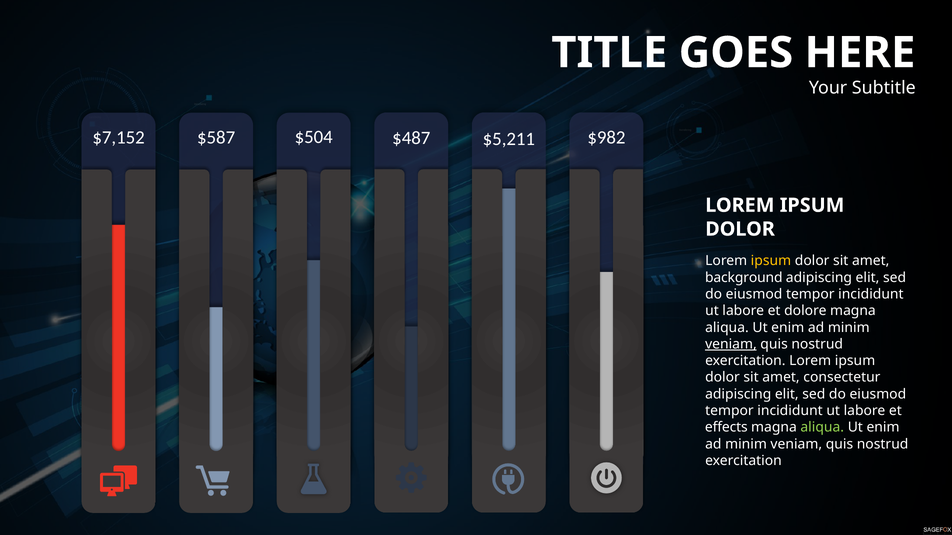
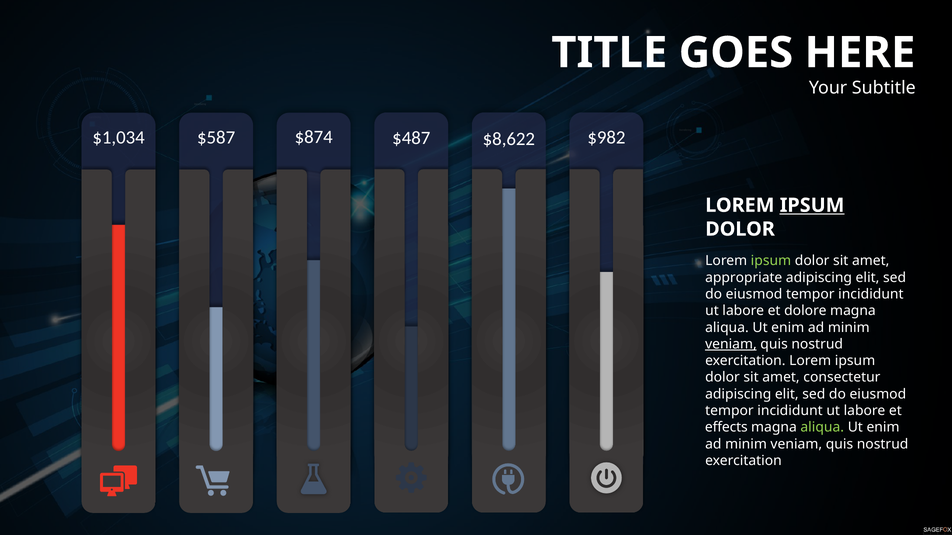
$7,152: $7,152 -> $1,034
$504: $504 -> $874
$5,211: $5,211 -> $8,622
IPSUM at (812, 206) underline: none -> present
ipsum at (771, 261) colour: yellow -> light green
background: background -> appropriate
